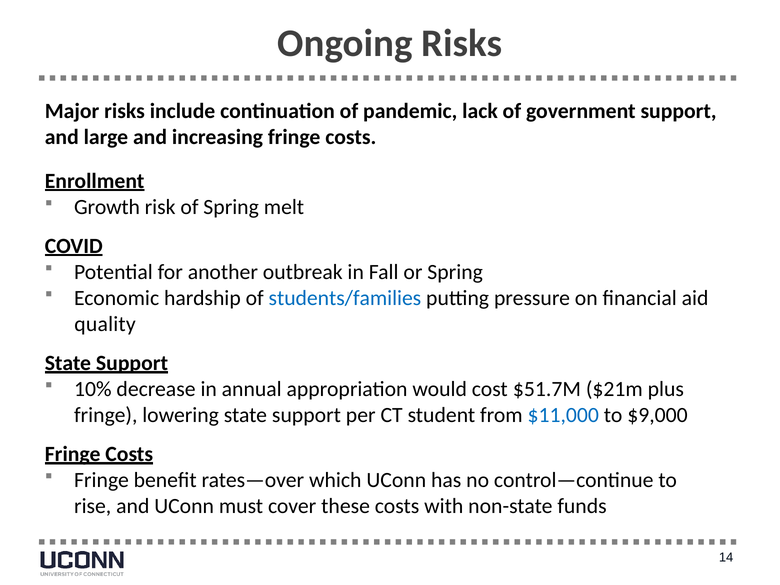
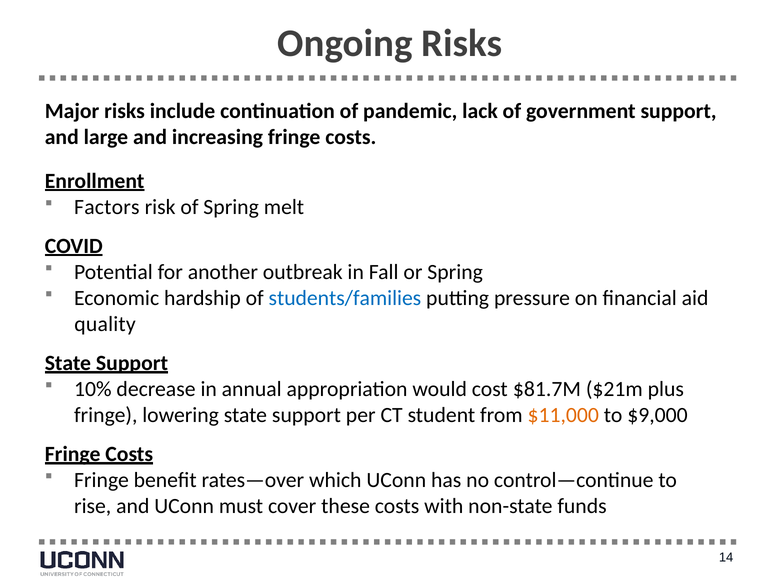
Growth: Growth -> Factors
$51.7M: $51.7M -> $81.7M
$11,000 colour: blue -> orange
